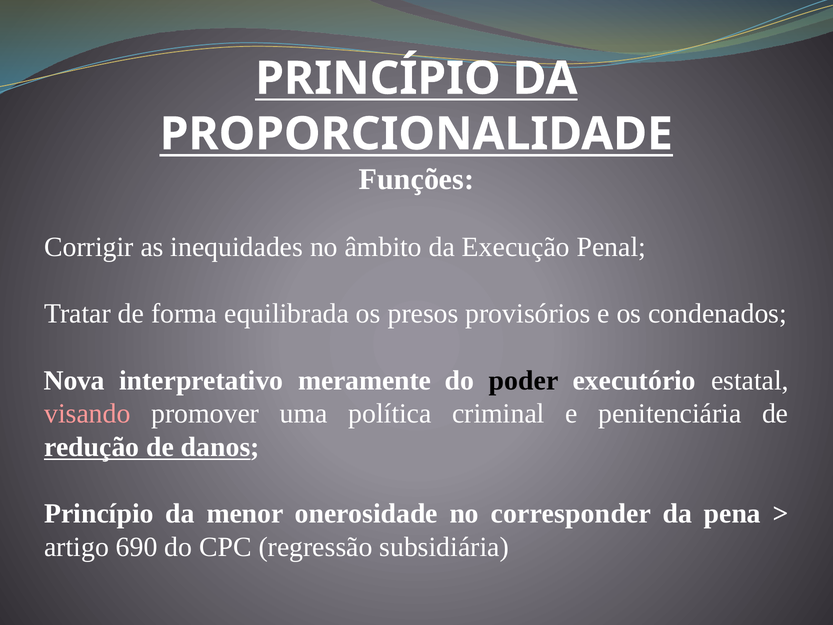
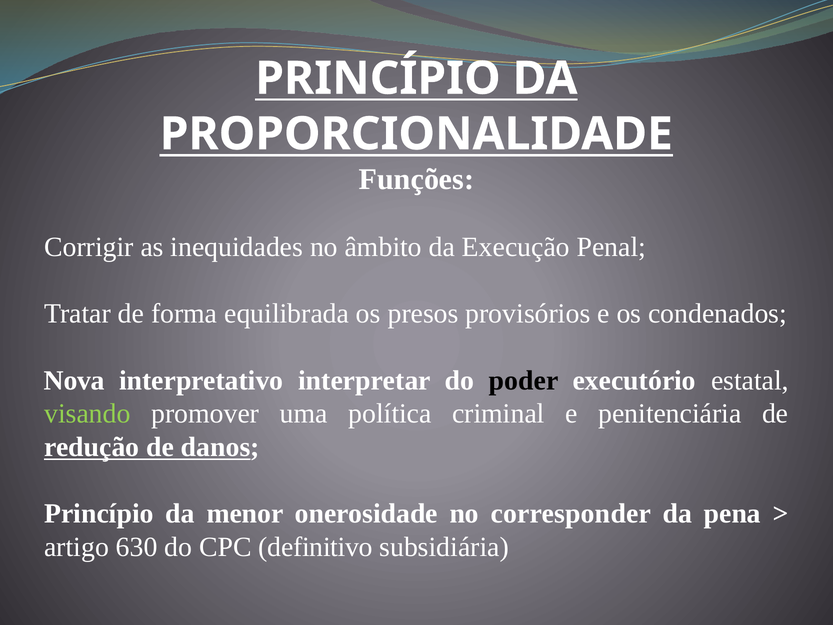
meramente: meramente -> interpretar
visando colour: pink -> light green
690: 690 -> 630
regressão: regressão -> definitivo
